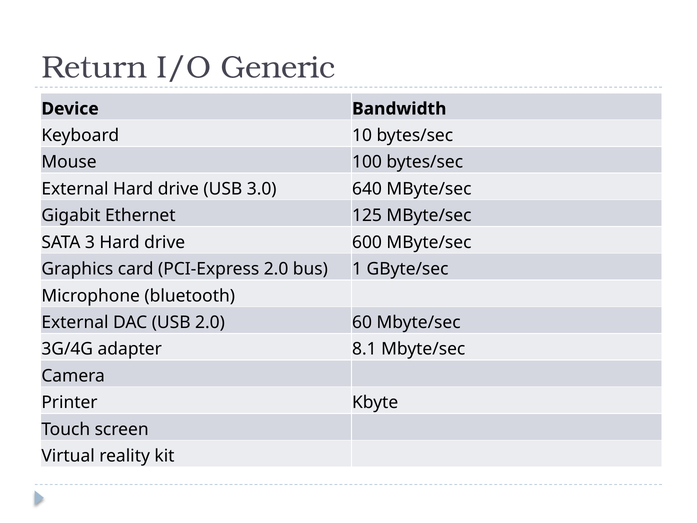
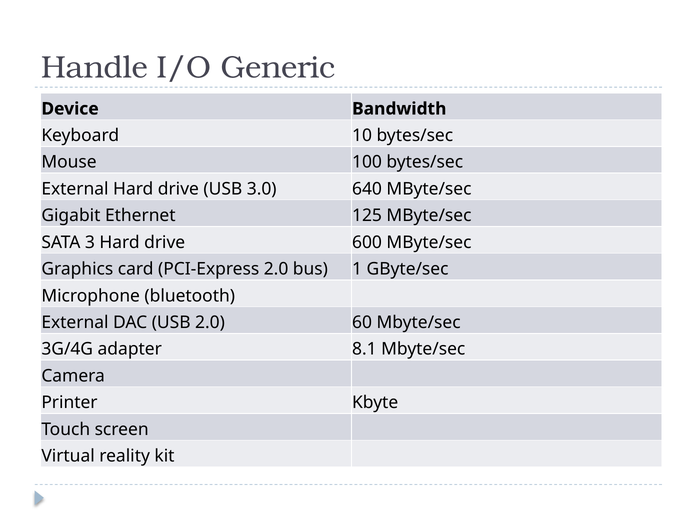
Return: Return -> Handle
